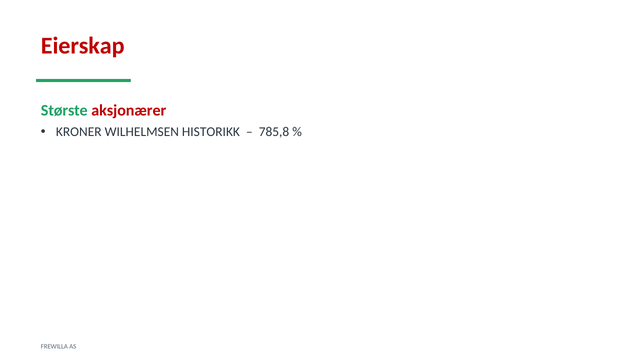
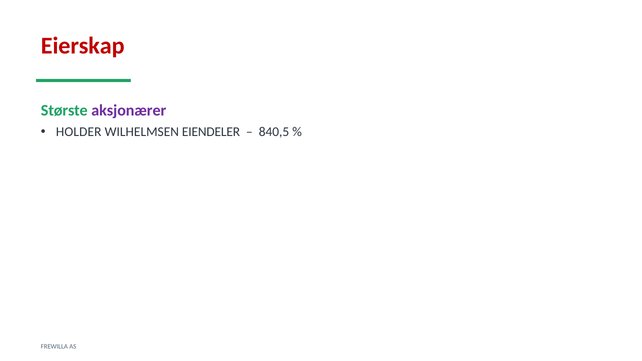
aksjonærer colour: red -> purple
KRONER: KRONER -> HOLDER
HISTORIKK: HISTORIKK -> EIENDELER
785,8: 785,8 -> 840,5
